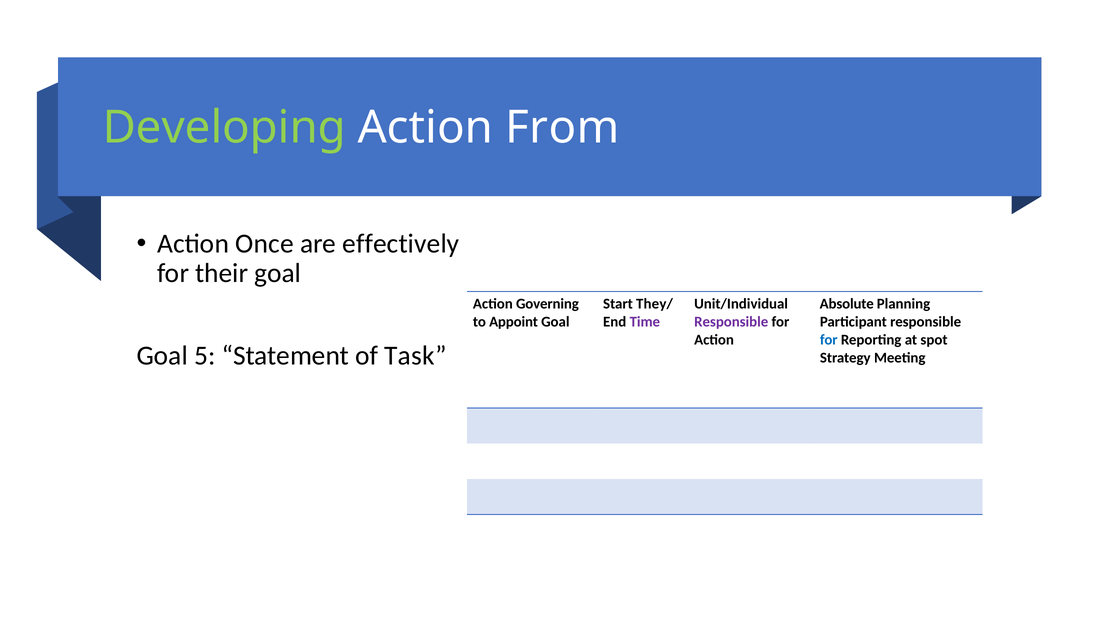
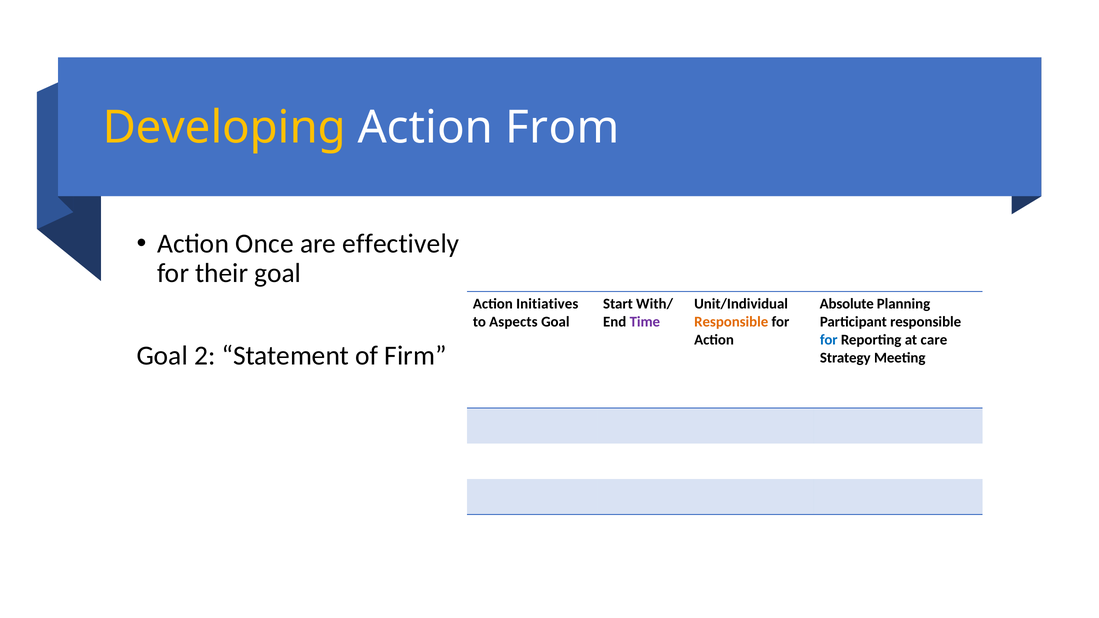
Developing colour: light green -> yellow
Governing: Governing -> Initiatives
They/: They/ -> With/
Appoint: Appoint -> Aspects
Responsible at (731, 322) colour: purple -> orange
spot: spot -> care
5: 5 -> 2
Task: Task -> Firm
